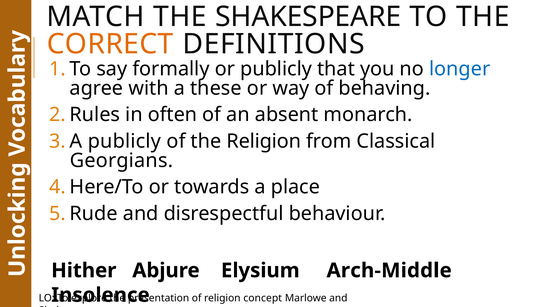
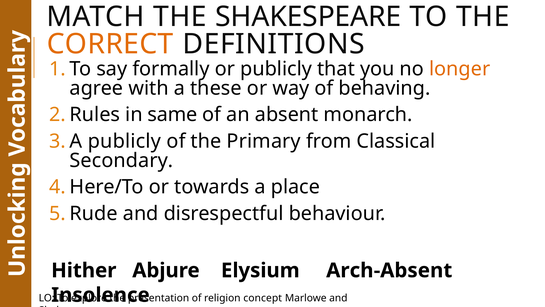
longer colour: blue -> orange
often: often -> same
the Religion: Religion -> Primary
Georgians: Georgians -> Secondary
Arch-Middle: Arch-Middle -> Arch-Absent
